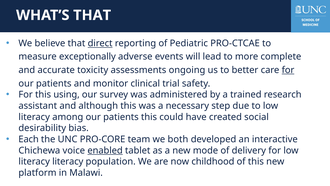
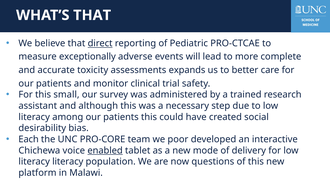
ongoing: ongoing -> expands
for at (288, 70) underline: present -> none
using: using -> small
both: both -> poor
childhood: childhood -> questions
